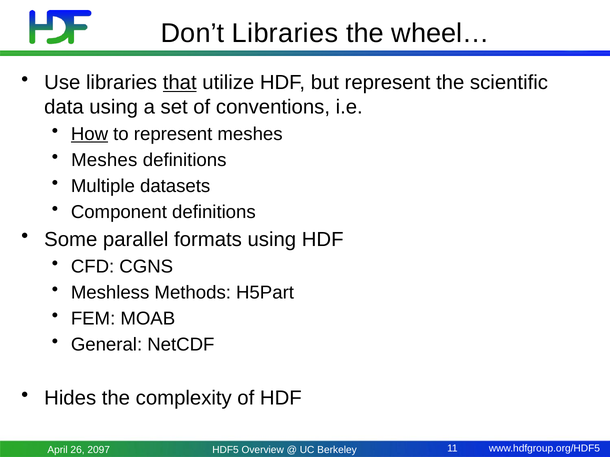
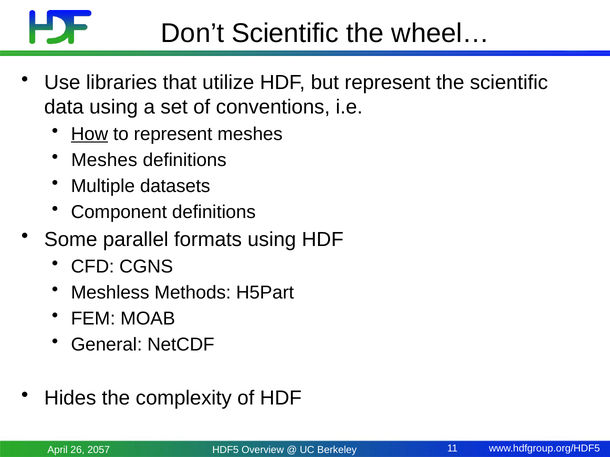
Don’t Libraries: Libraries -> Scientific
that underline: present -> none
2097: 2097 -> 2057
